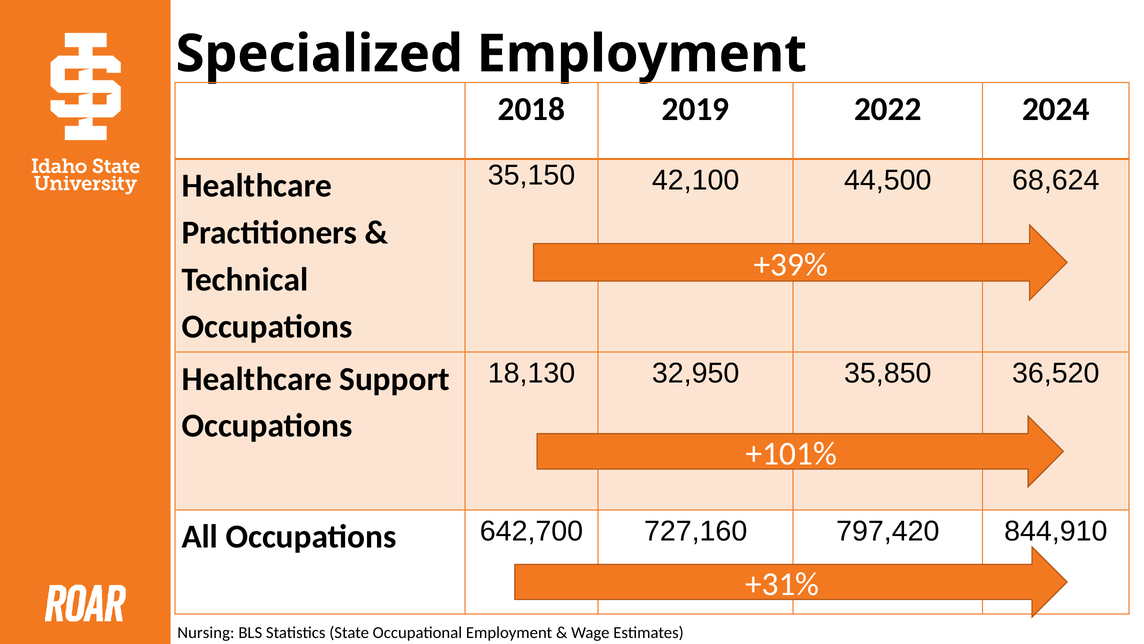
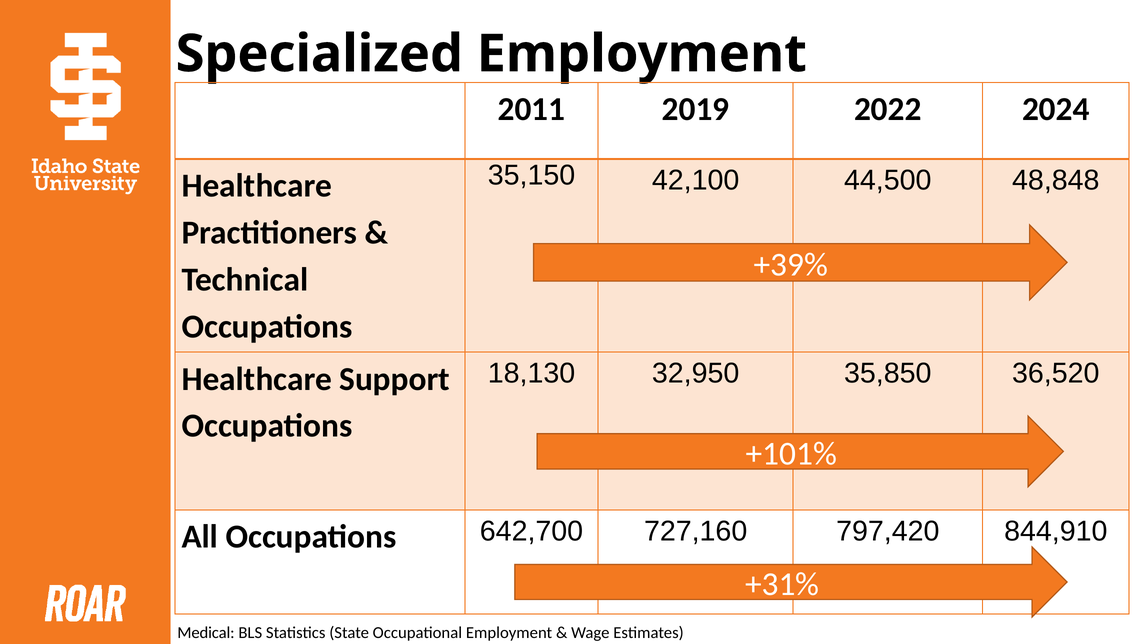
2018: 2018 -> 2011
68,624: 68,624 -> 48,848
Nursing: Nursing -> Medical
